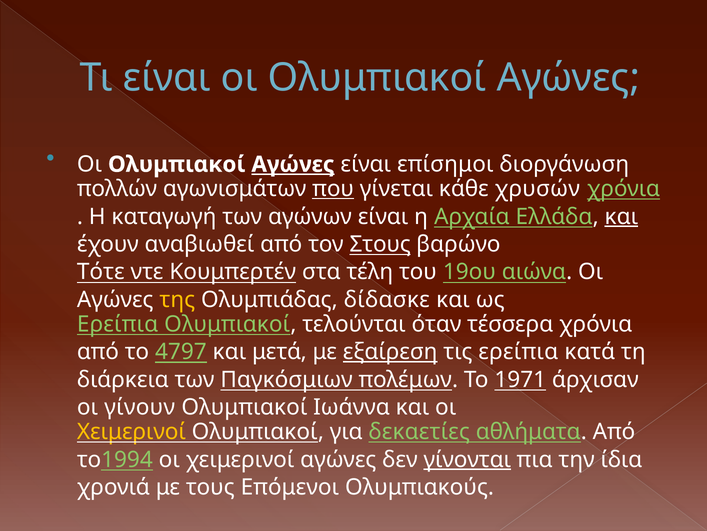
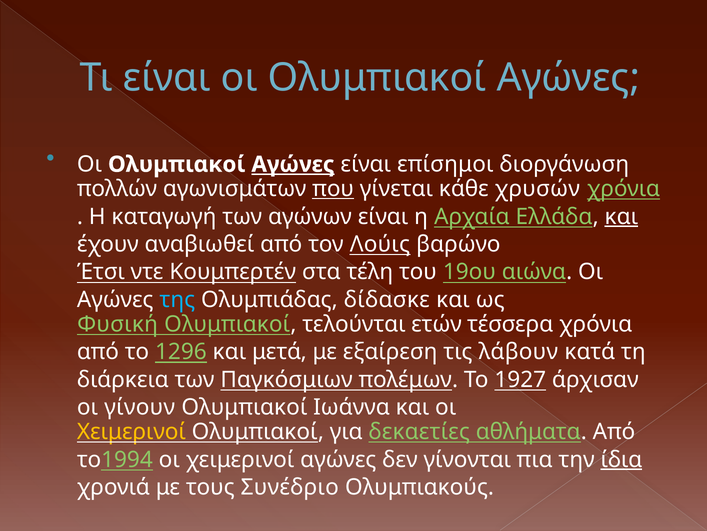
Στους: Στους -> Λούις
Τότε: Τότε -> Έτσι
της colour: yellow -> light blue
Ερείπια at (118, 324): Ερείπια -> Φυσική
όταν: όταν -> ετών
4797: 4797 -> 1296
εξαίρεση underline: present -> none
τις ερείπια: ερείπια -> λάβουν
1971: 1971 -> 1927
γίνονται underline: present -> none
ίδια underline: none -> present
Επόμενοι: Επόμενοι -> Συνέδριο
